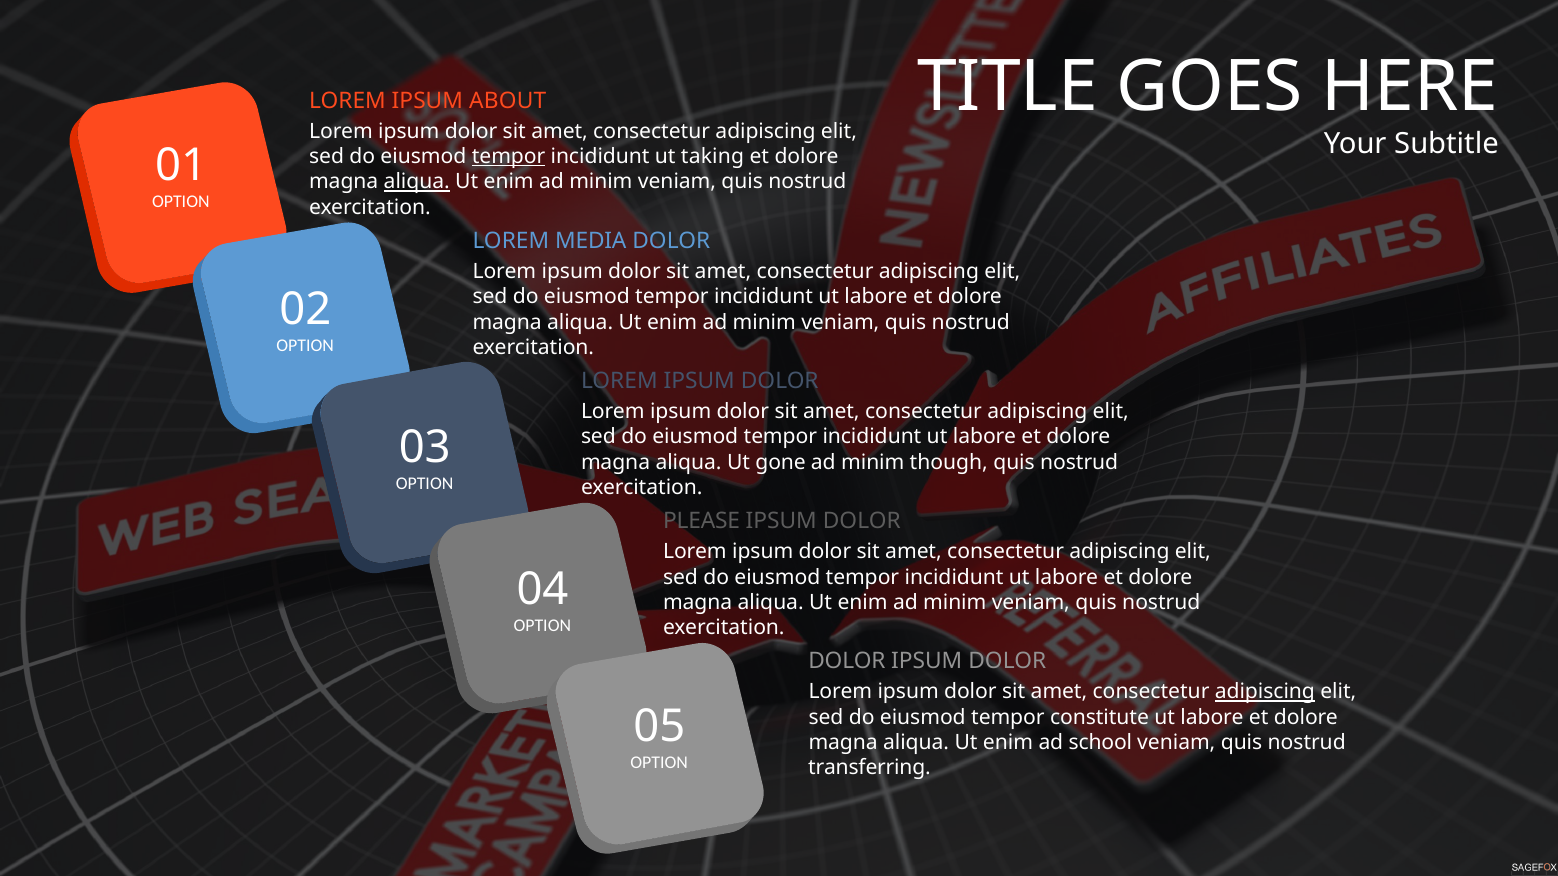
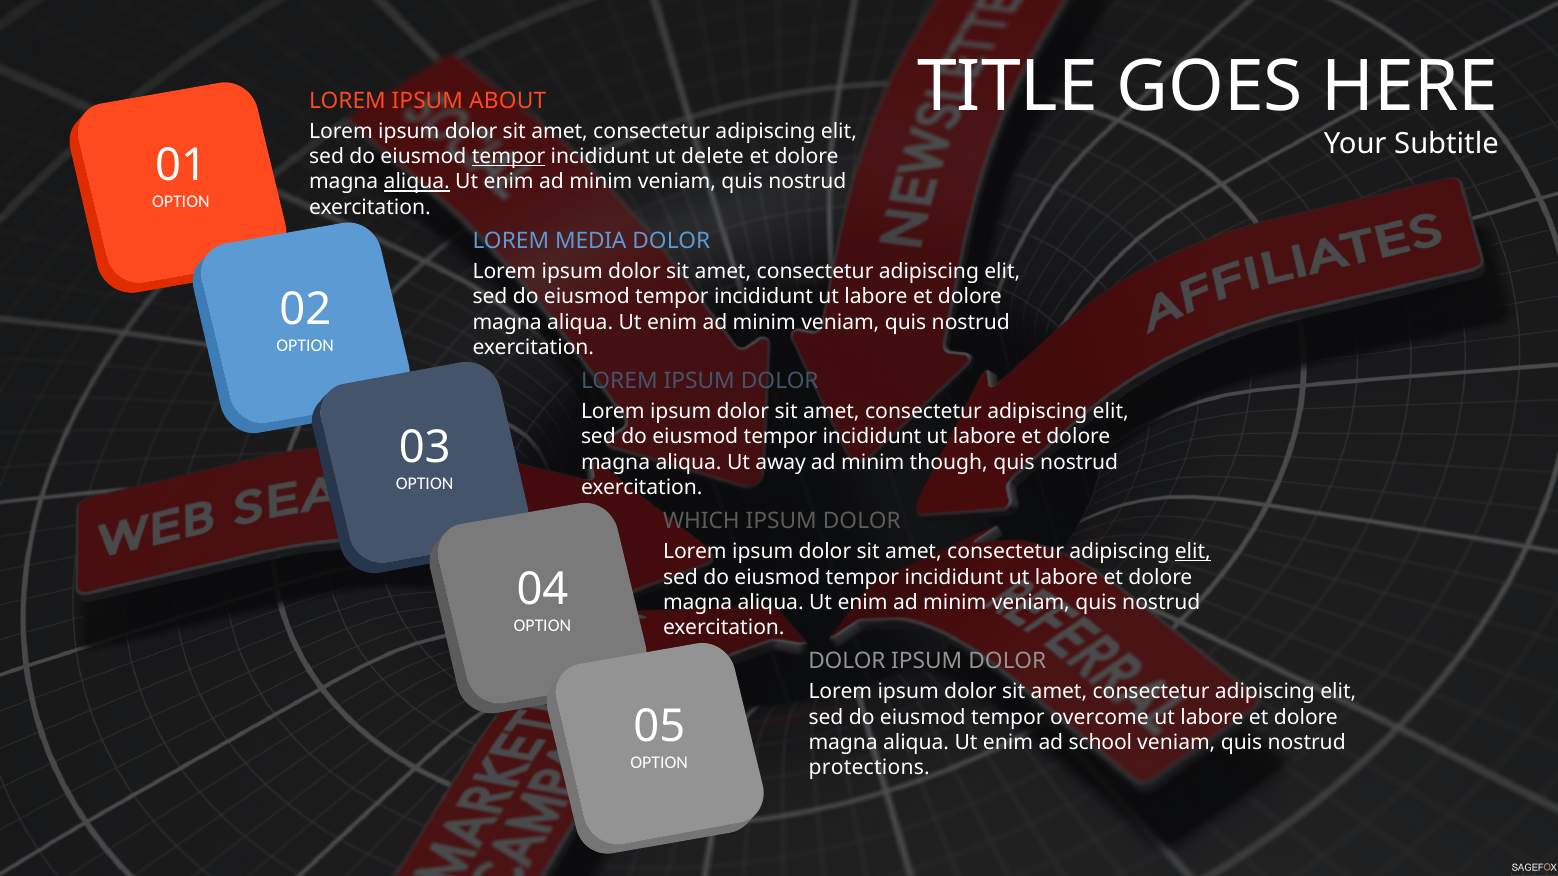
taking: taking -> delete
gone: gone -> away
PLEASE: PLEASE -> WHICH
elit at (1193, 552) underline: none -> present
adipiscing at (1265, 692) underline: present -> none
constitute: constitute -> overcome
transferring: transferring -> protections
